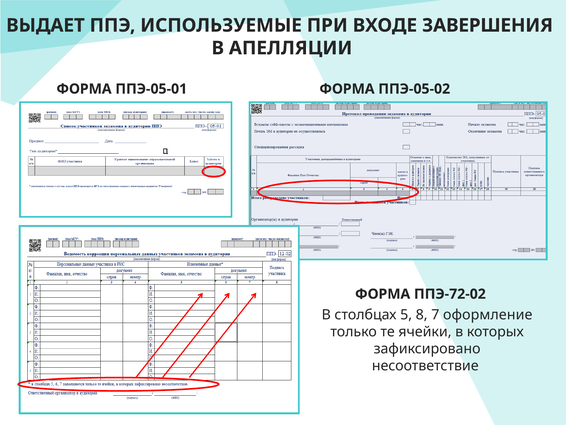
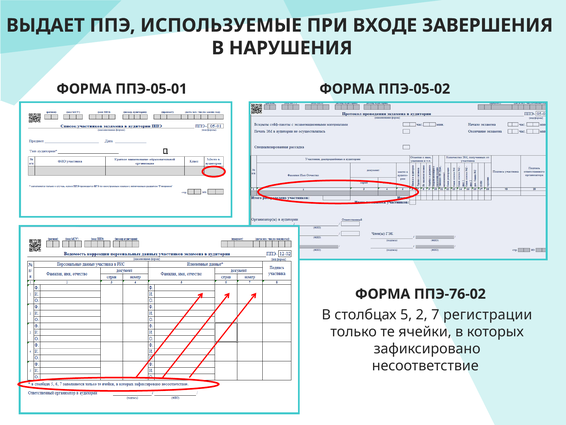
АПЕЛЛЯЦИИ: АПЕЛЛЯЦИИ -> НАРУШЕНИЯ
ППЭ-72-02: ППЭ-72-02 -> ППЭ-76-02
8: 8 -> 2
оформление: оформление -> регистрации
